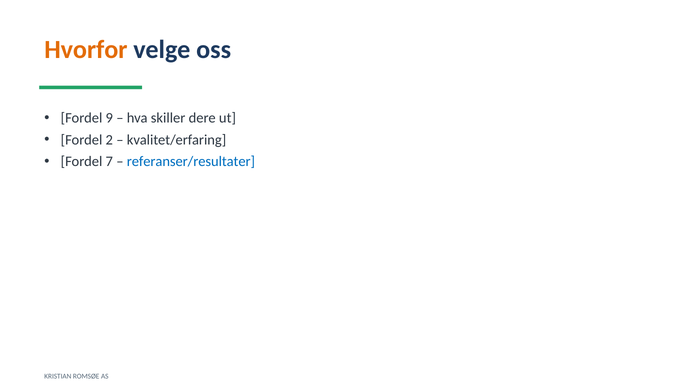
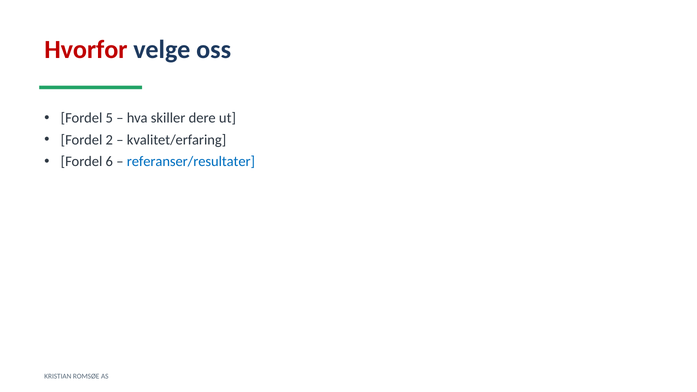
Hvorfor colour: orange -> red
9: 9 -> 5
7: 7 -> 6
